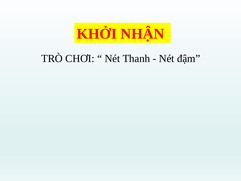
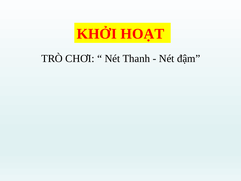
NHẬN: NHẬN -> HOẠT
